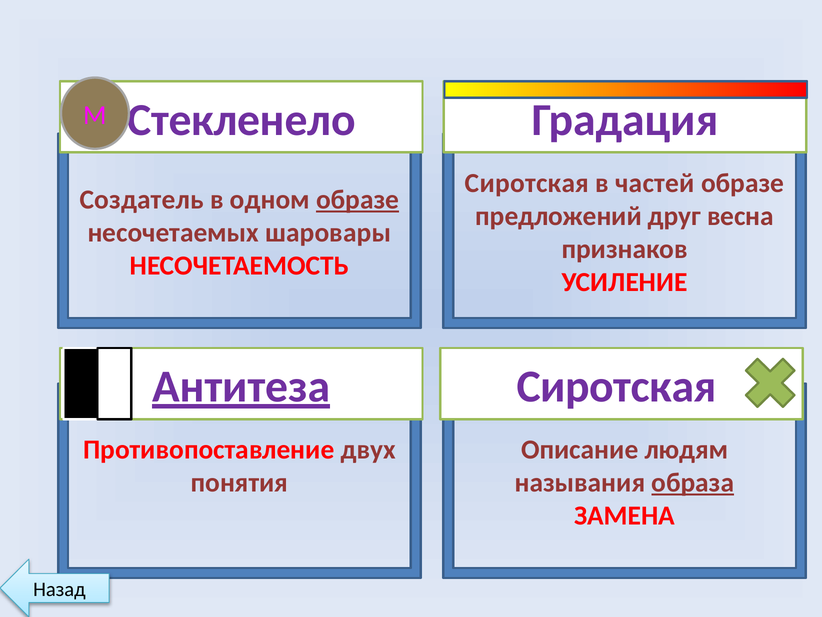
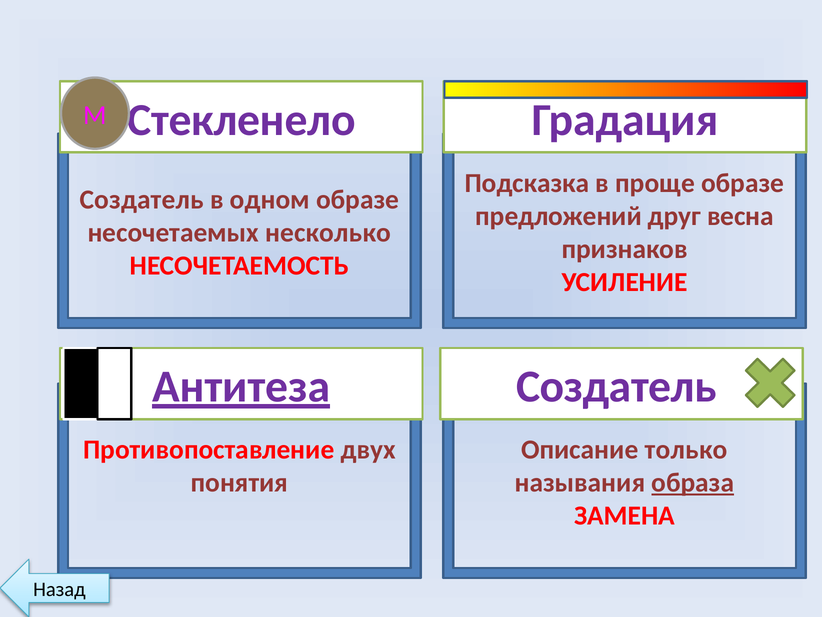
Сиротская at (527, 183): Сиротская -> Подсказка
частей: частей -> проще
образе at (358, 200) underline: present -> none
шаровары: шаровары -> несколько
Сиротская at (617, 386): Сиротская -> Создатель
людям: людям -> только
